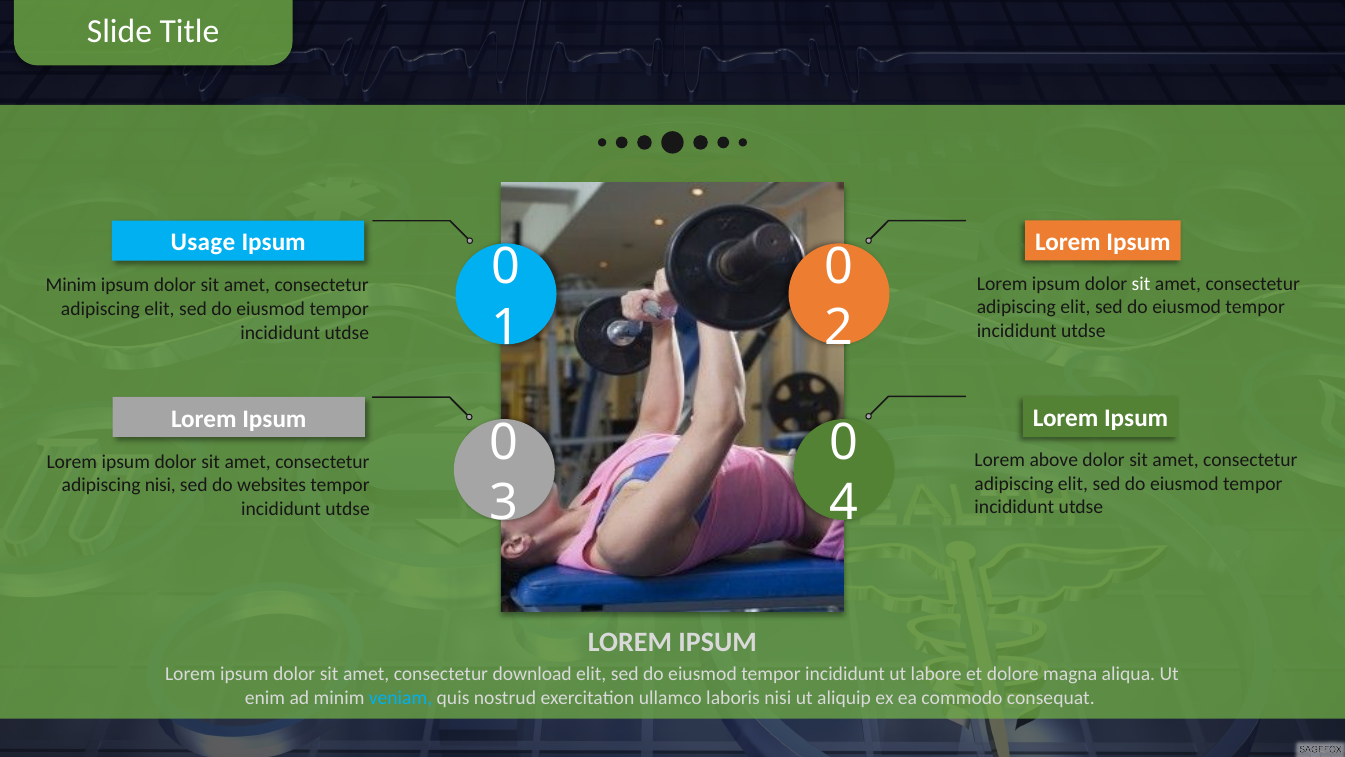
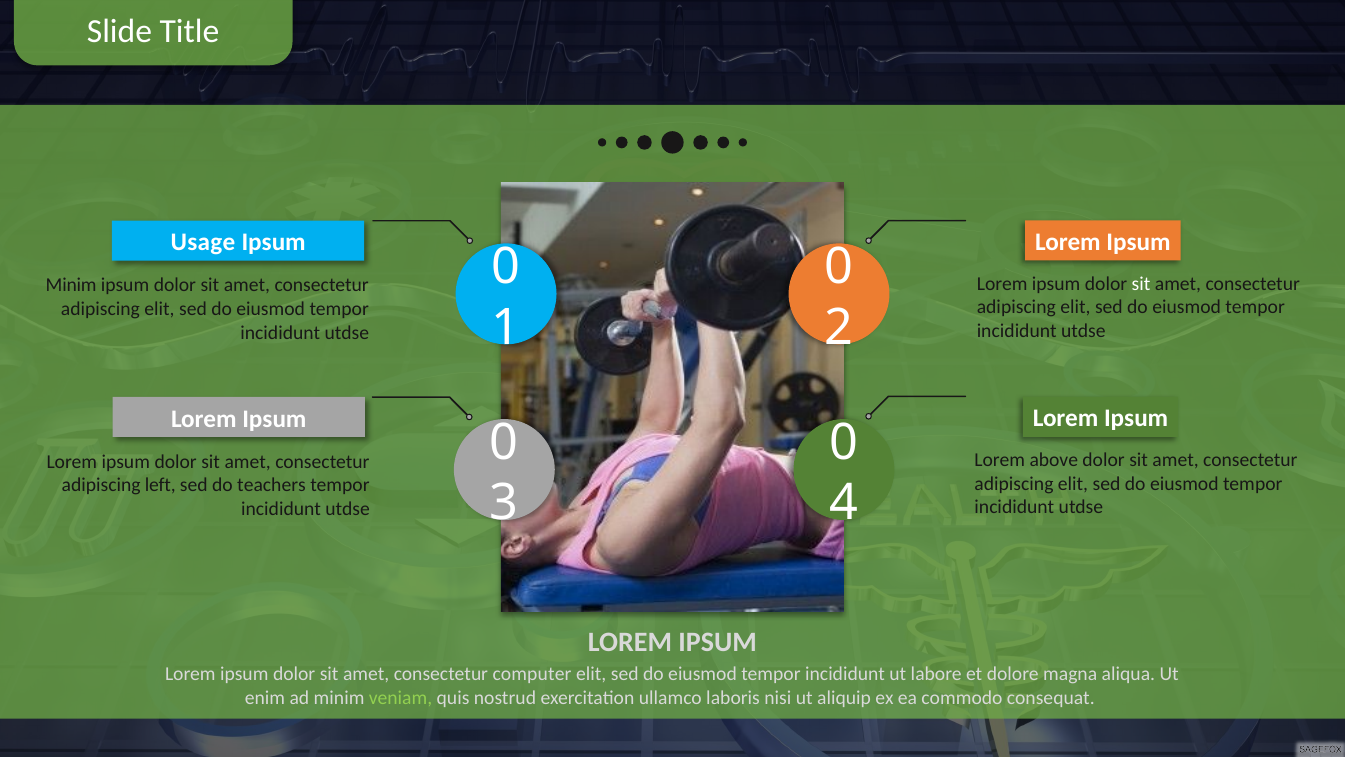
adipiscing nisi: nisi -> left
websites: websites -> teachers
download: download -> computer
veniam colour: light blue -> light green
